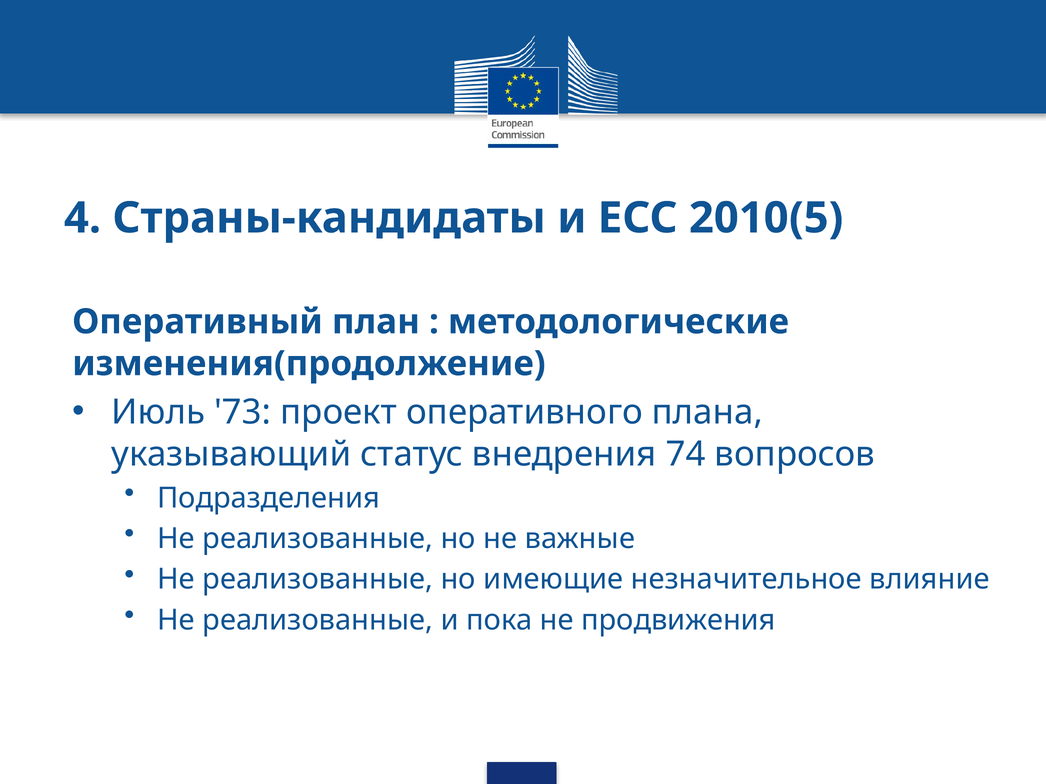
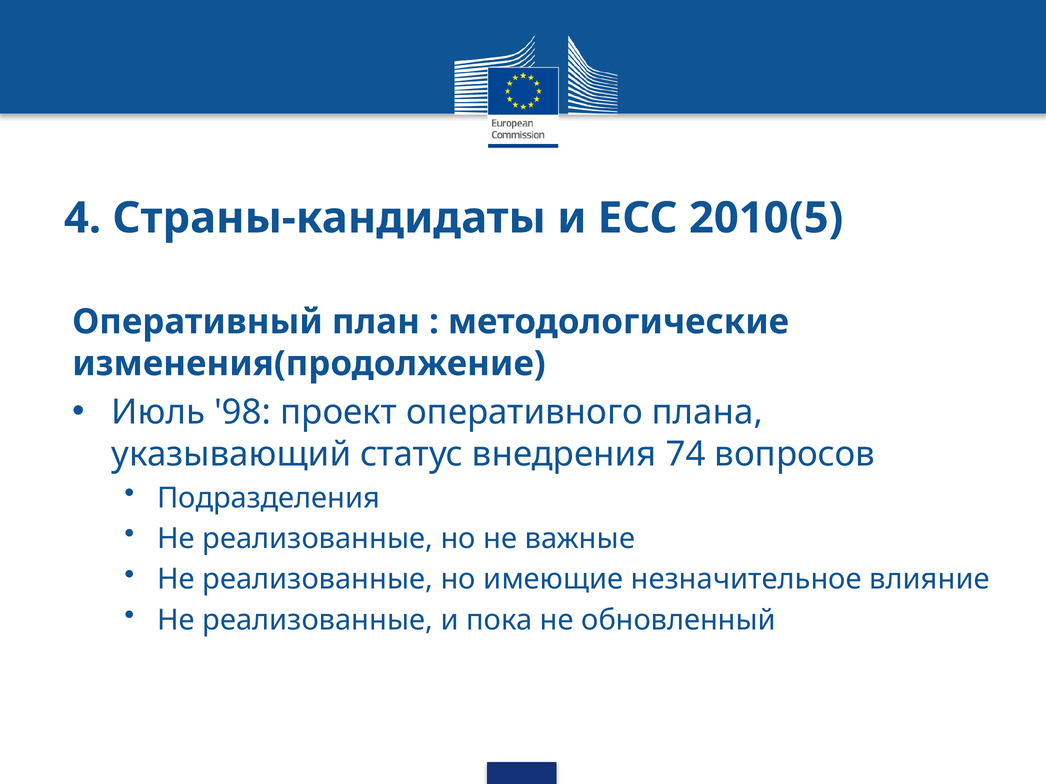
73: 73 -> 98
продвижения: продвижения -> обновленный
